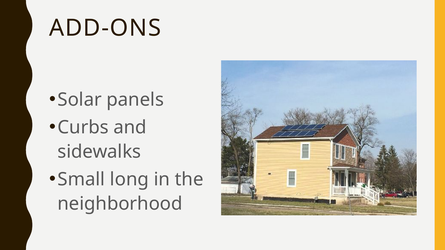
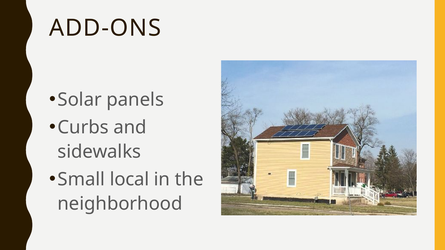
long: long -> local
